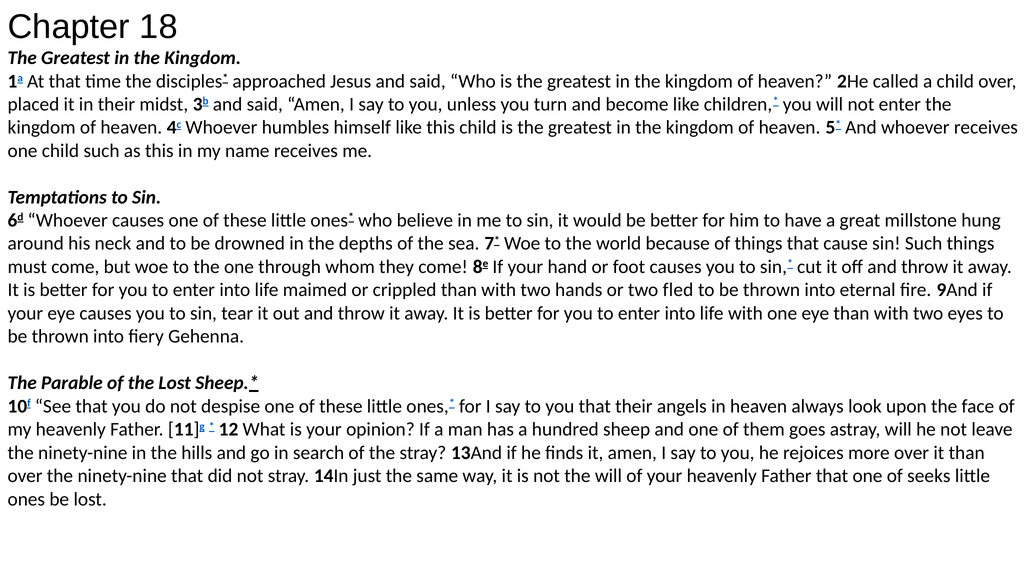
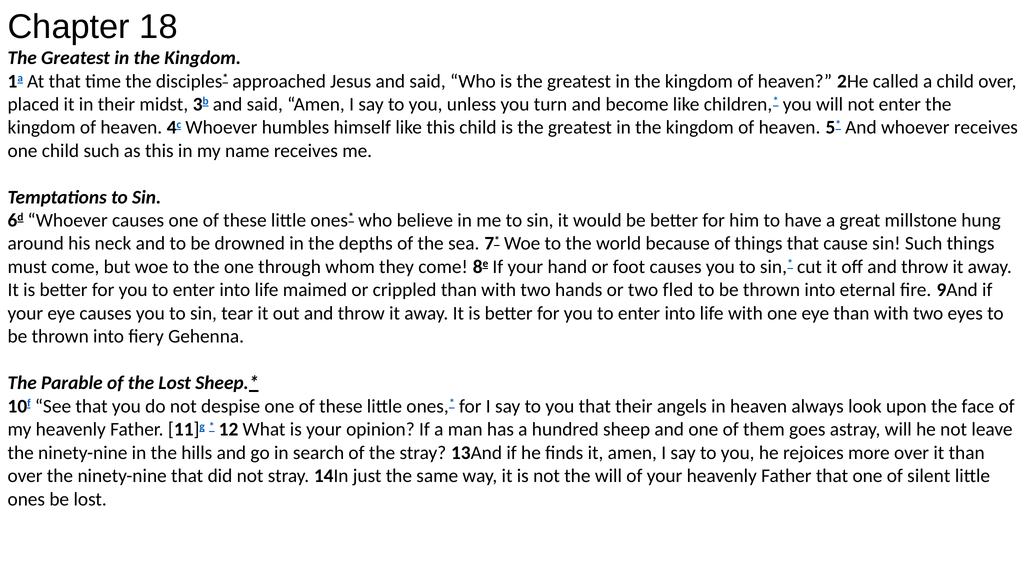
seeks: seeks -> silent
